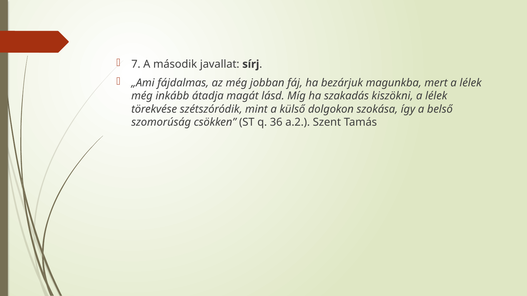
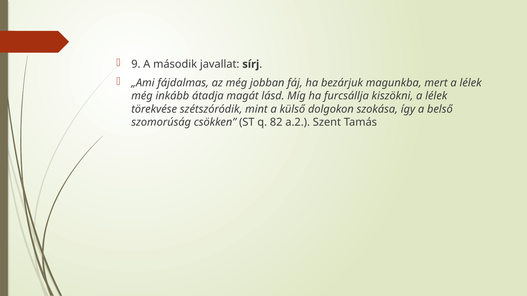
7: 7 -> 9
szakadás: szakadás -> furcsállja
36: 36 -> 82
